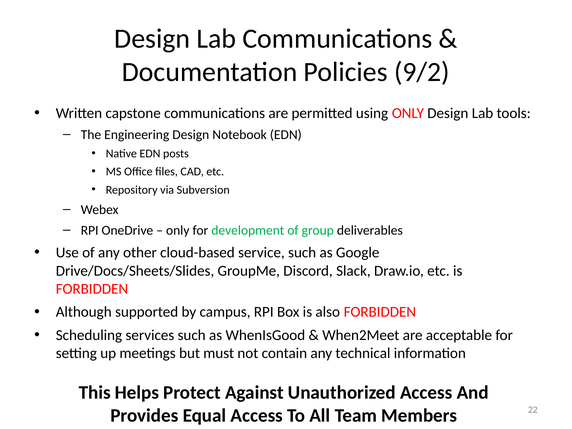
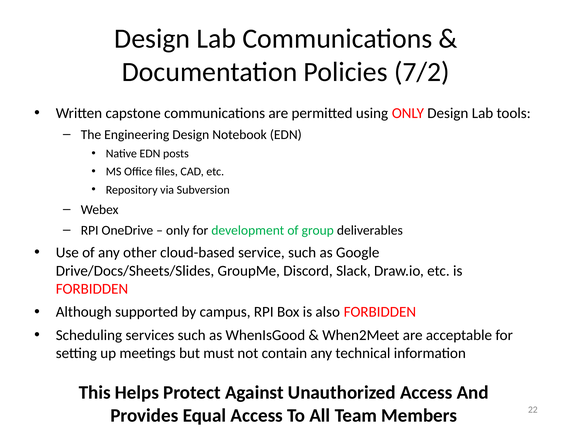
9/2: 9/2 -> 7/2
